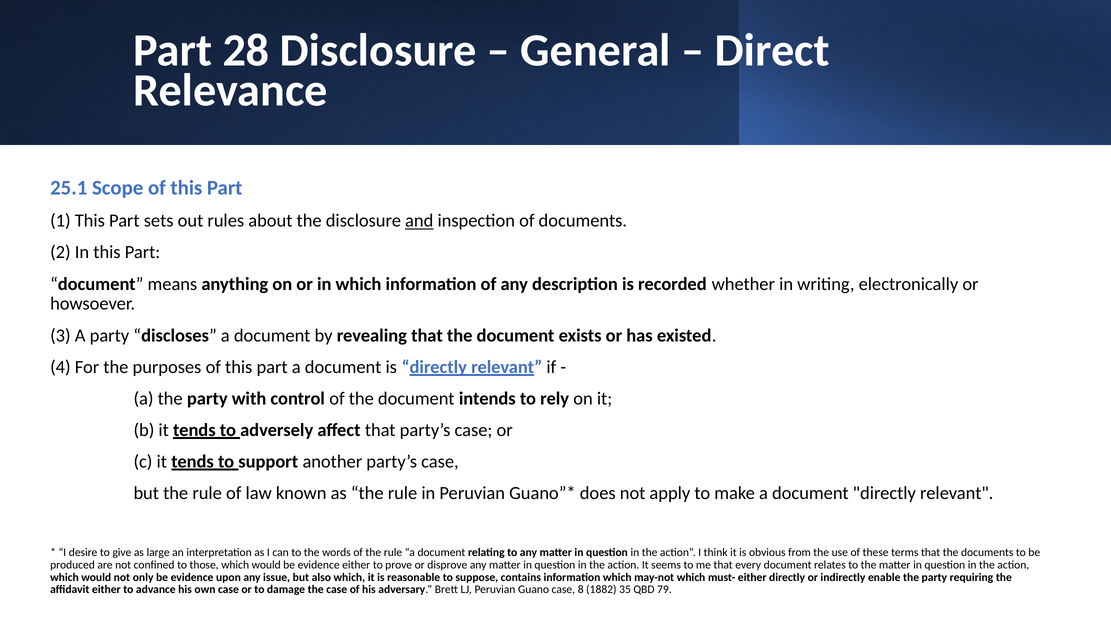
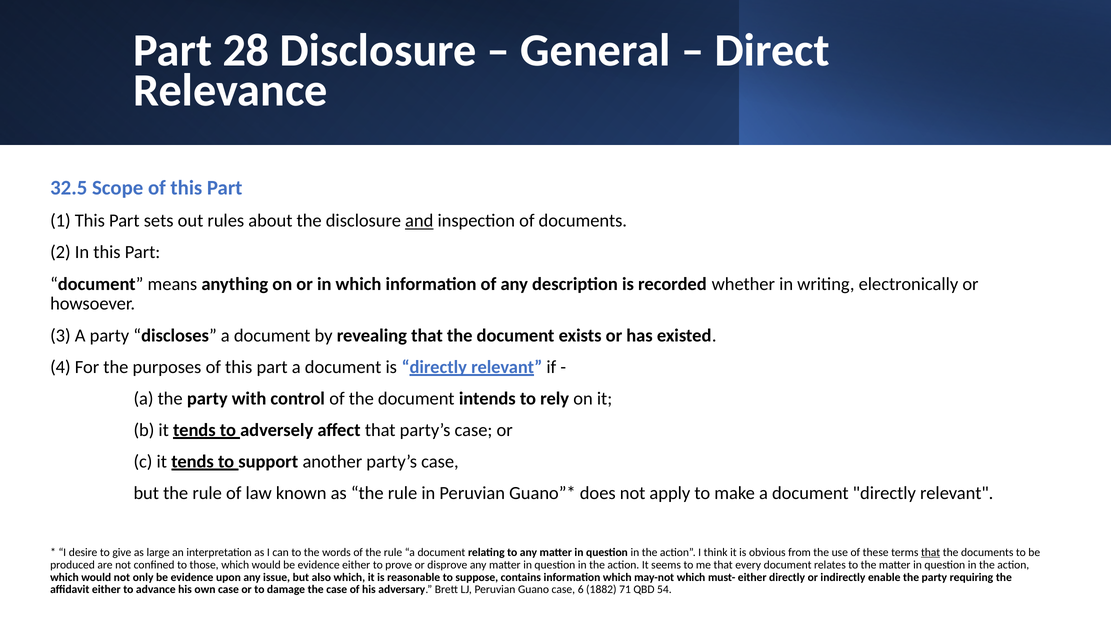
25.1: 25.1 -> 32.5
that at (931, 552) underline: none -> present
8: 8 -> 6
35: 35 -> 71
79: 79 -> 54
